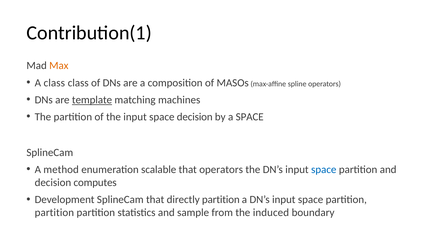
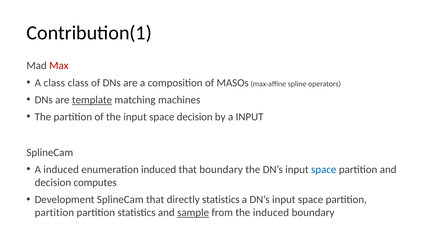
Max colour: orange -> red
a SPACE: SPACE -> INPUT
A method: method -> induced
enumeration scalable: scalable -> induced
that operators: operators -> boundary
directly partition: partition -> statistics
sample underline: none -> present
